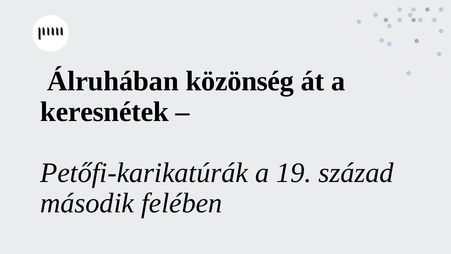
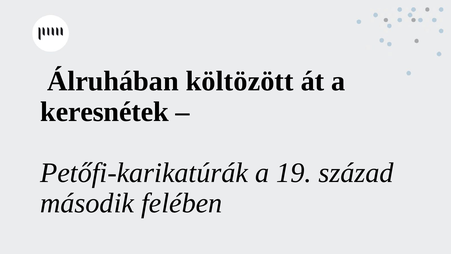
közönség: közönség -> költözött
